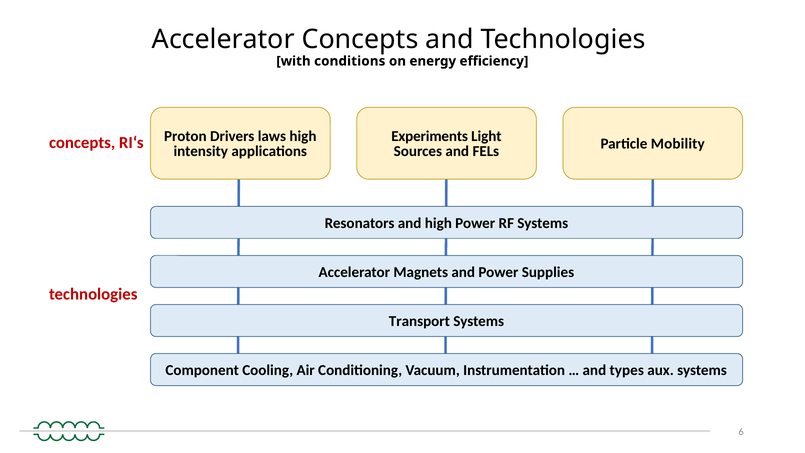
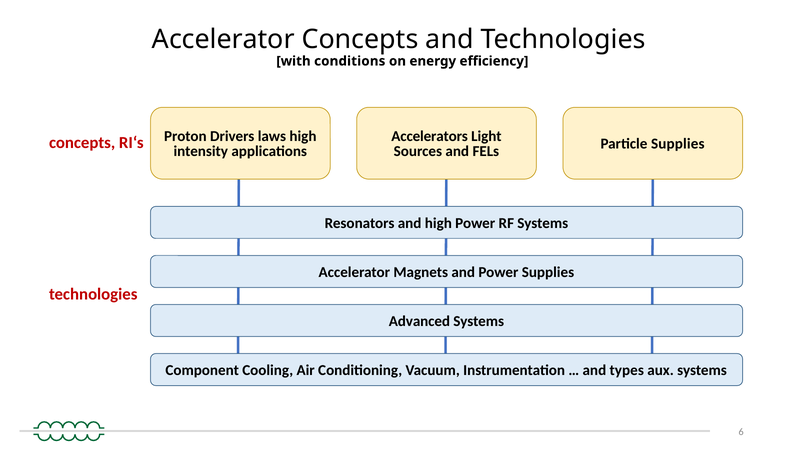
Experiments: Experiments -> Accelerators
Particle Mobility: Mobility -> Supplies
Transport: Transport -> Advanced
